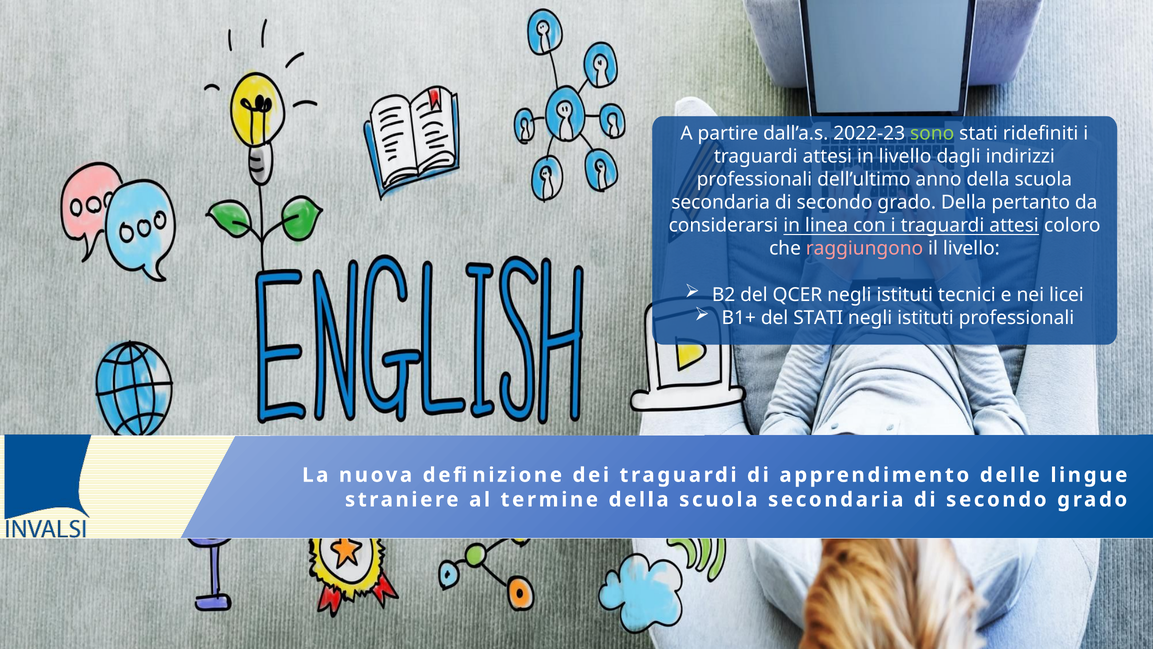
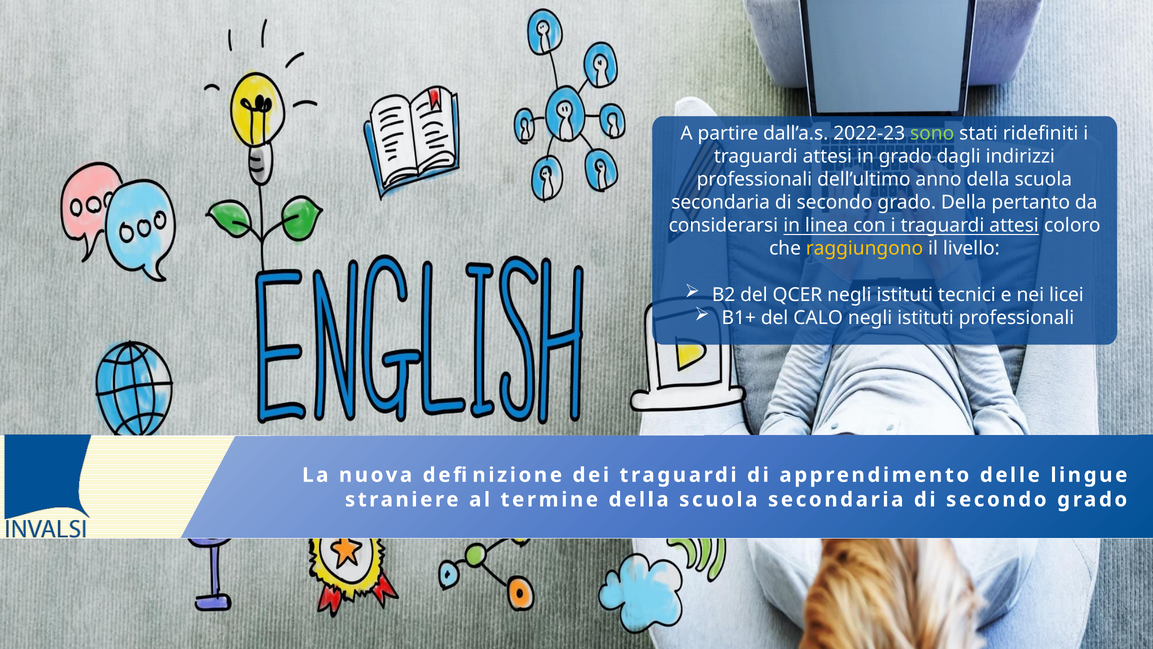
in livello: livello -> grado
raggiungono colour: pink -> yellow
del STATI: STATI -> CALO
